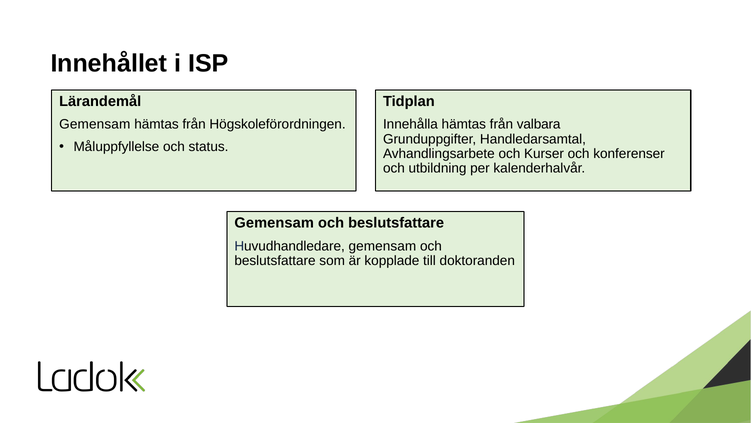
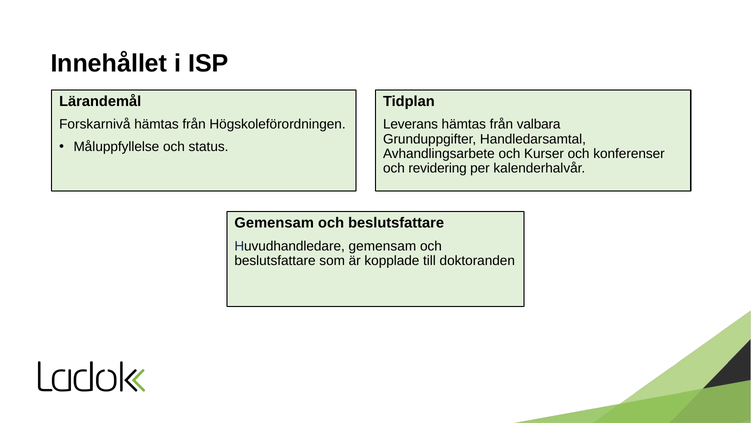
Gemensam at (95, 124): Gemensam -> Forskarnivå
Innehålla: Innehålla -> Leverans
utbildning: utbildning -> revidering
